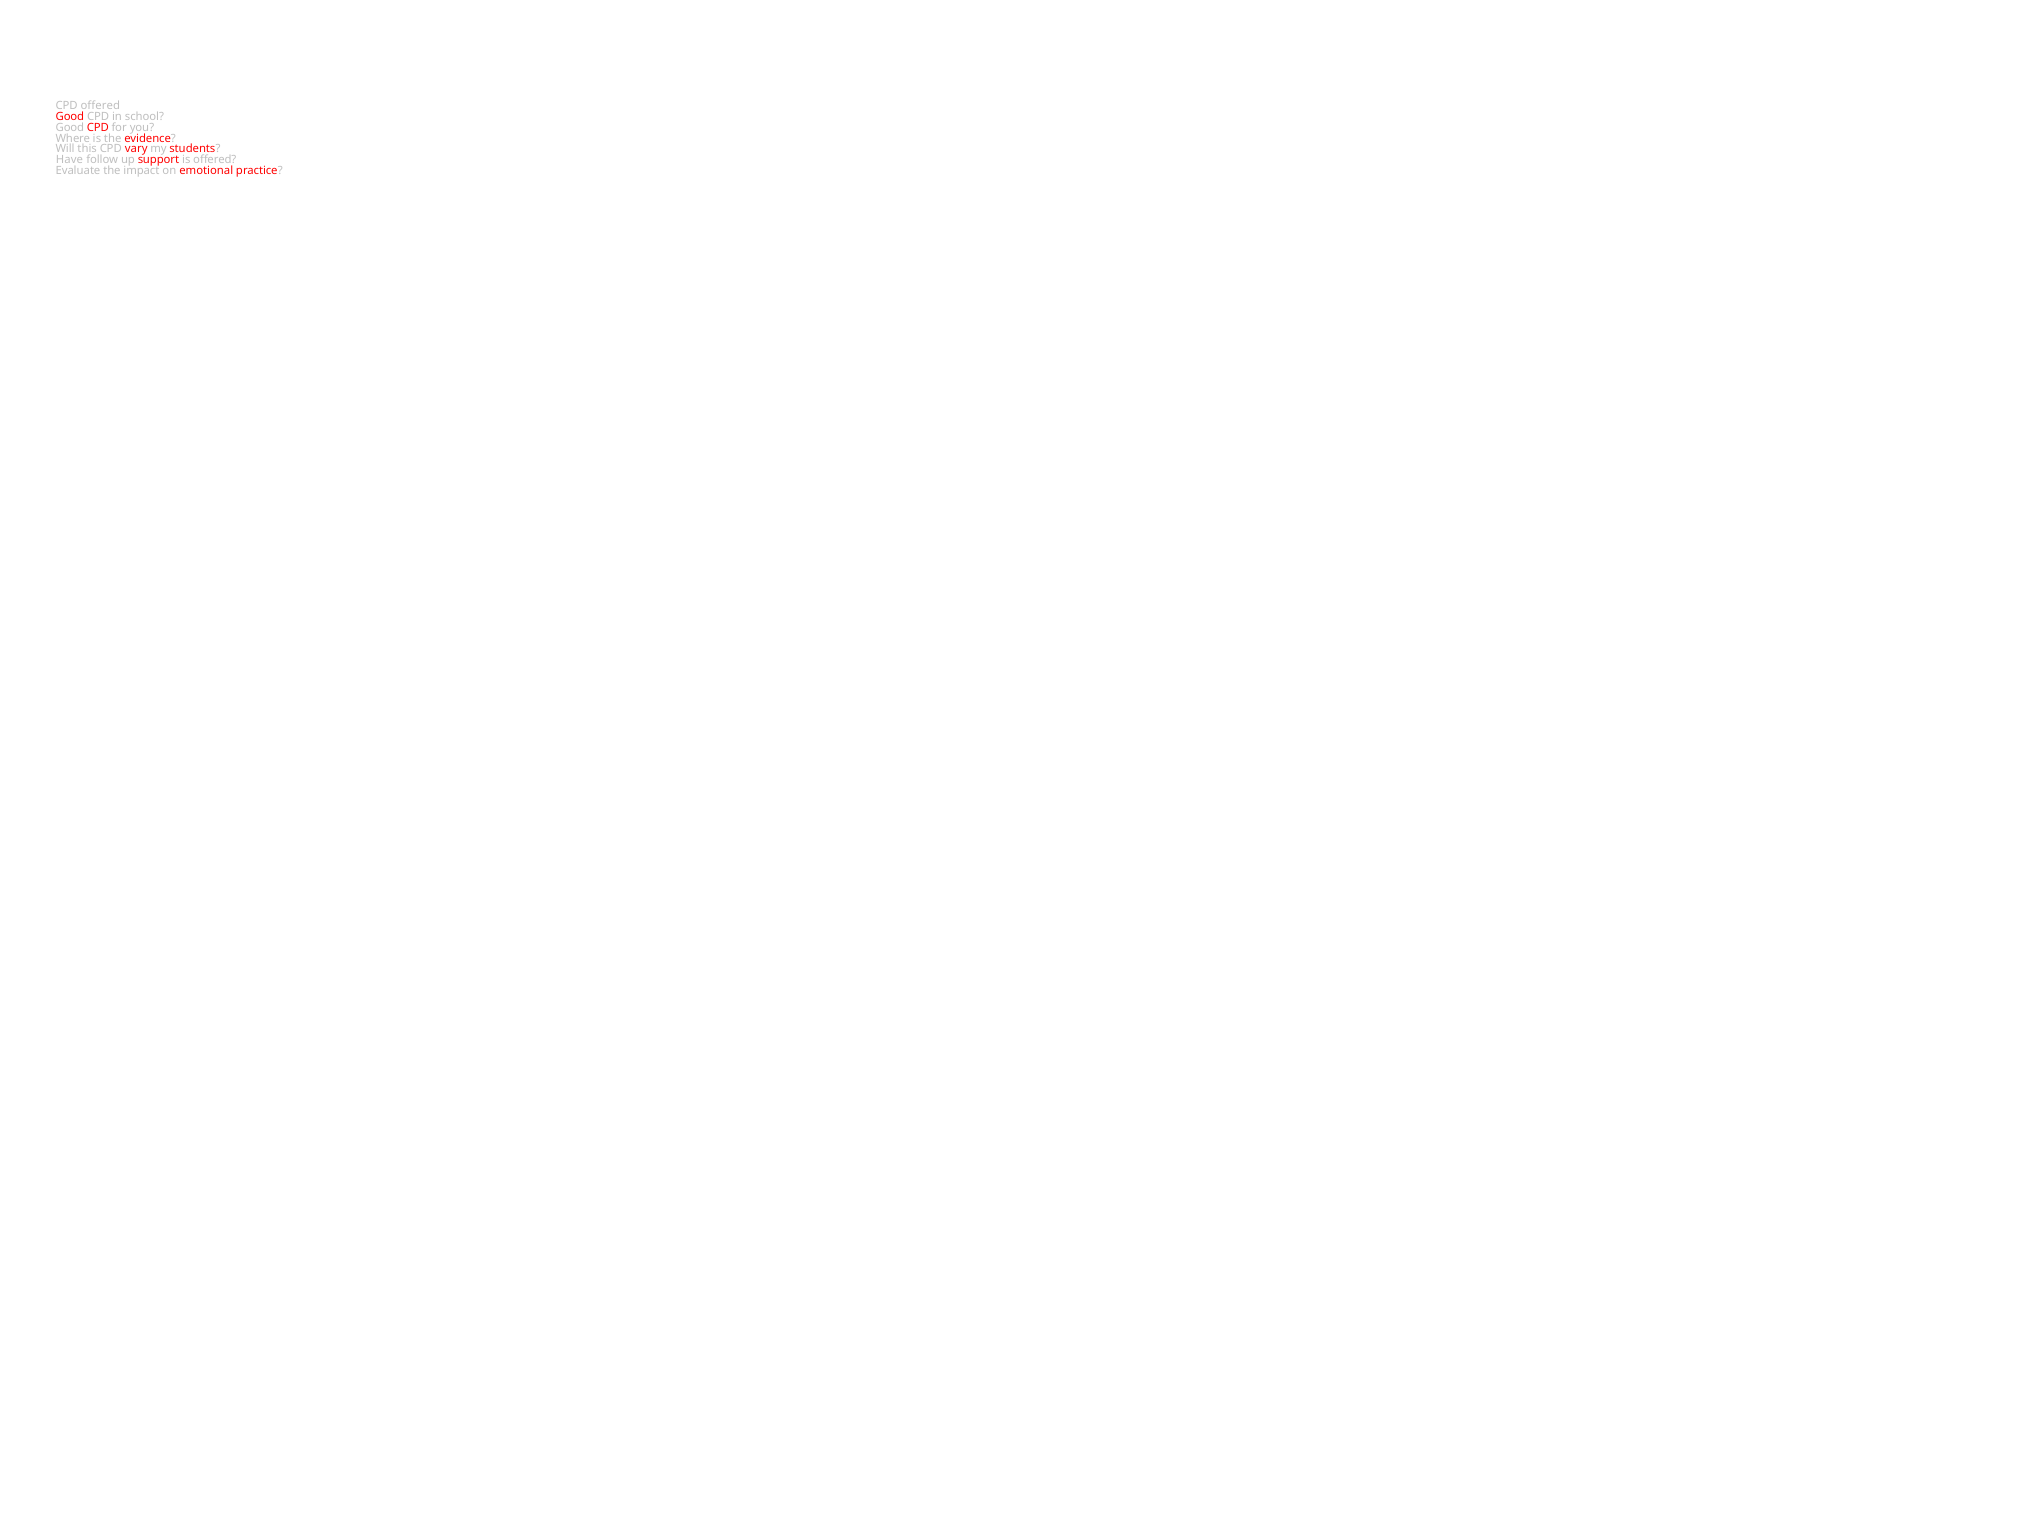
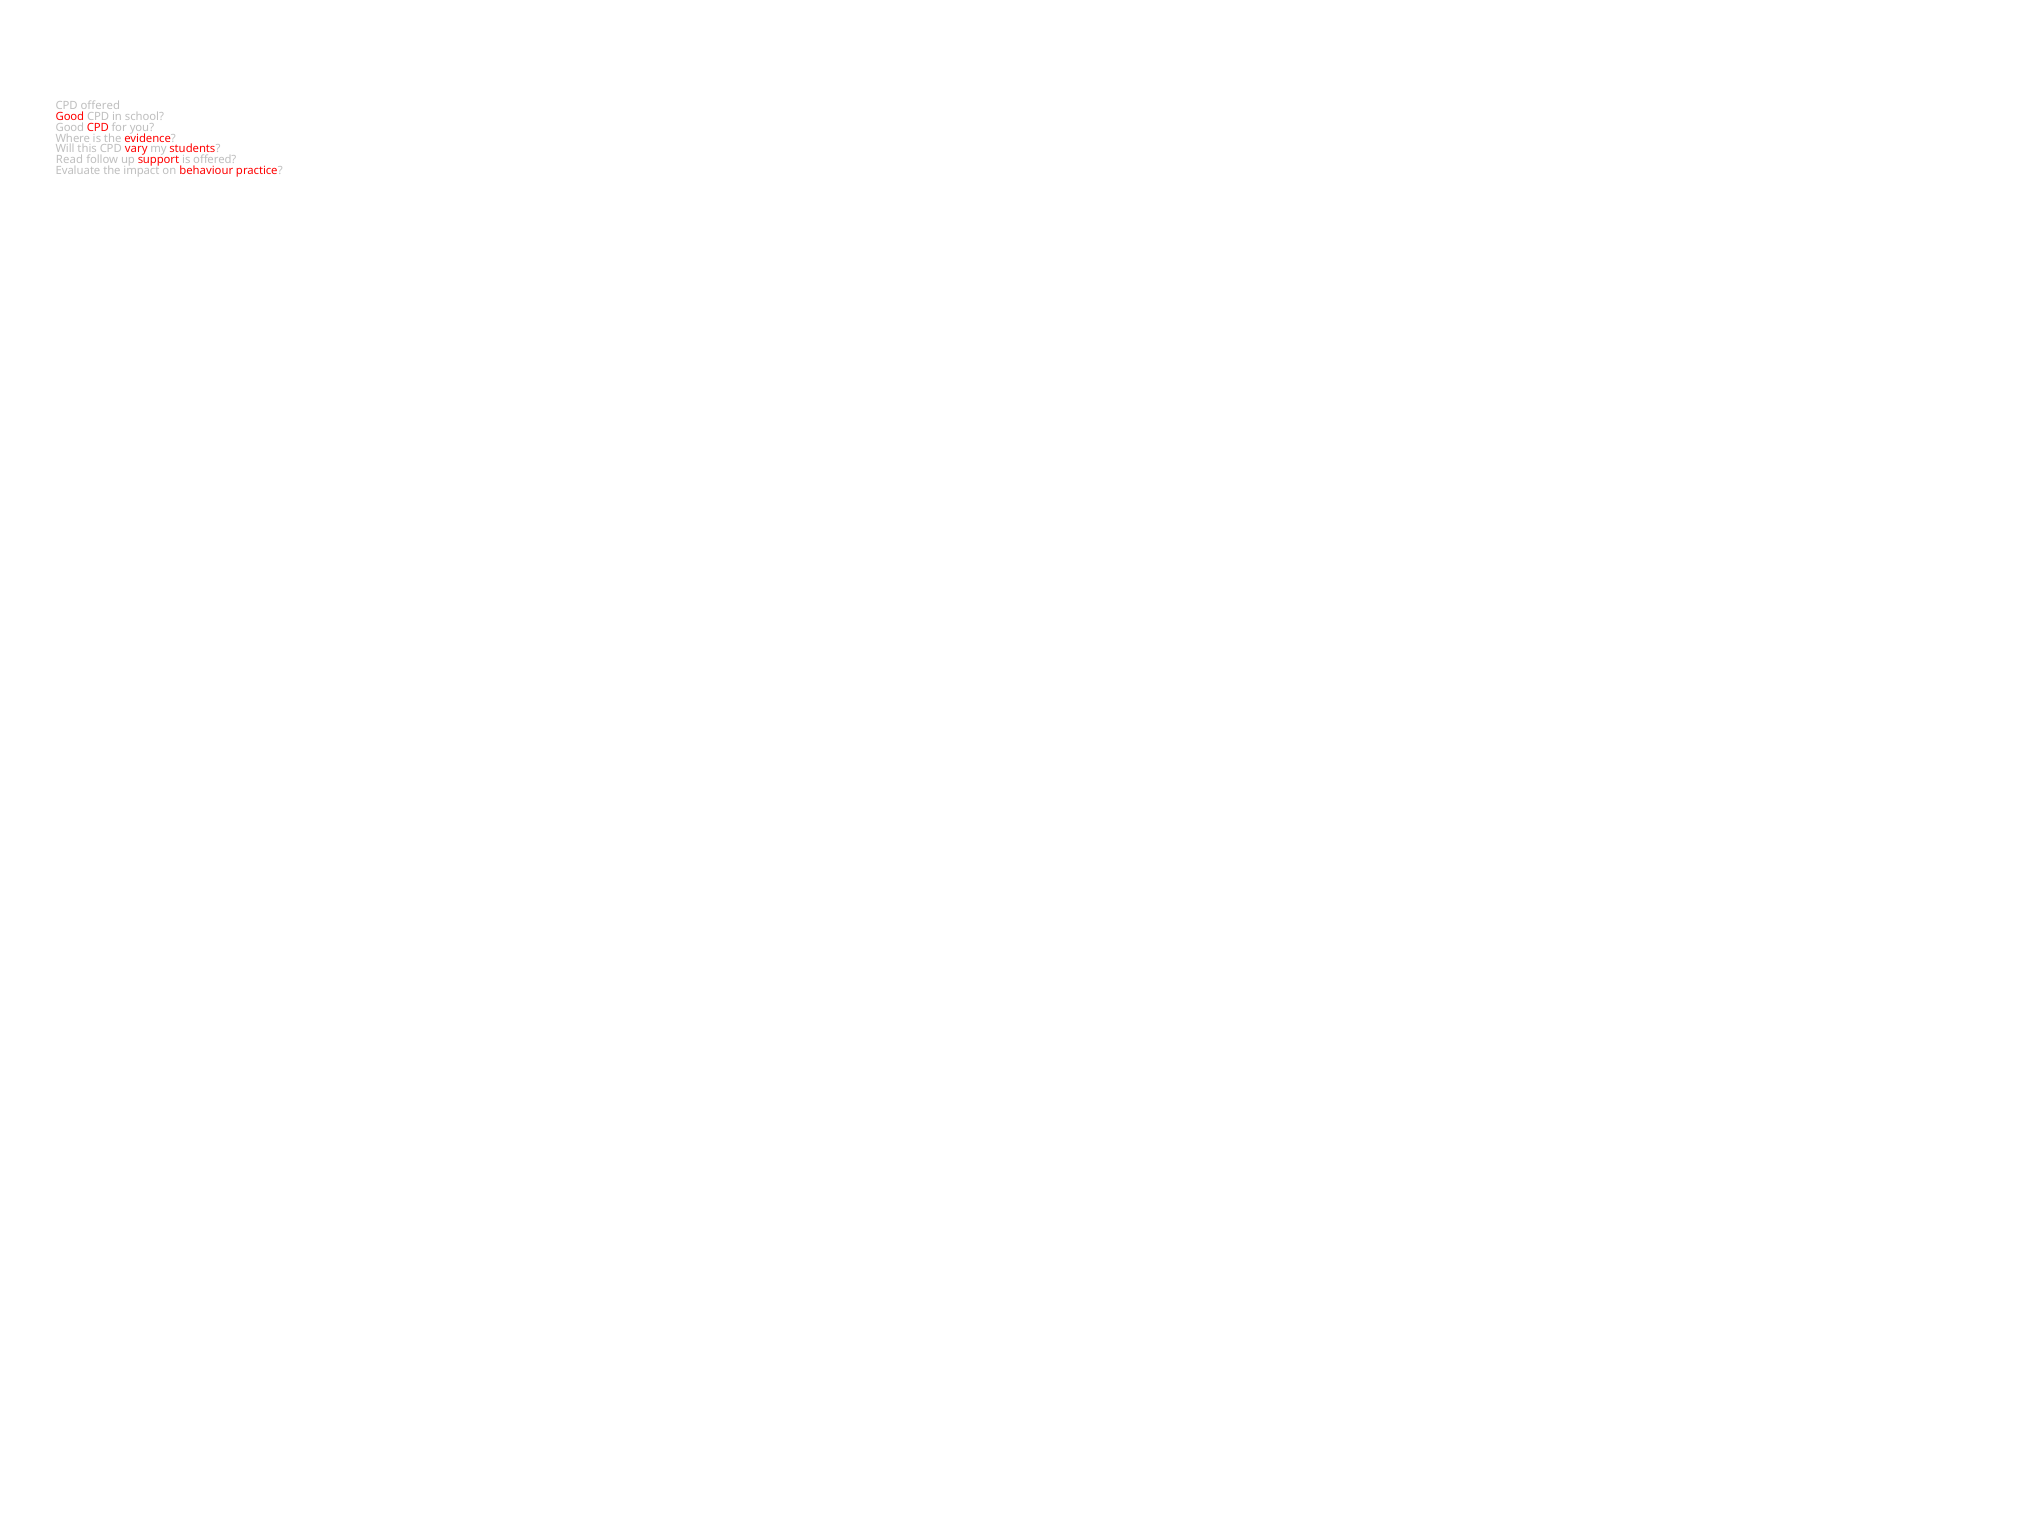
Have: Have -> Read
emotional: emotional -> behaviour
